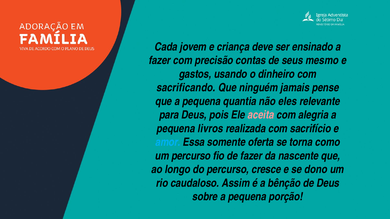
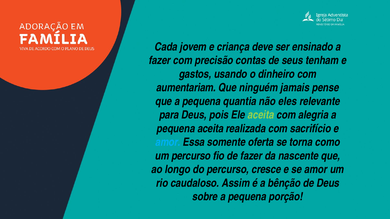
mesmo: mesmo -> tenham
sacrificando: sacrificando -> aumentariam
aceita at (261, 115) colour: pink -> light green
pequena livros: livros -> aceita
se dono: dono -> amor
